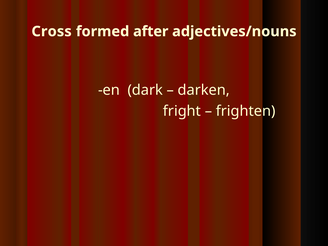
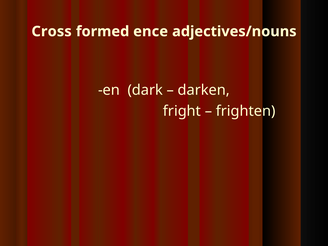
after: after -> ence
